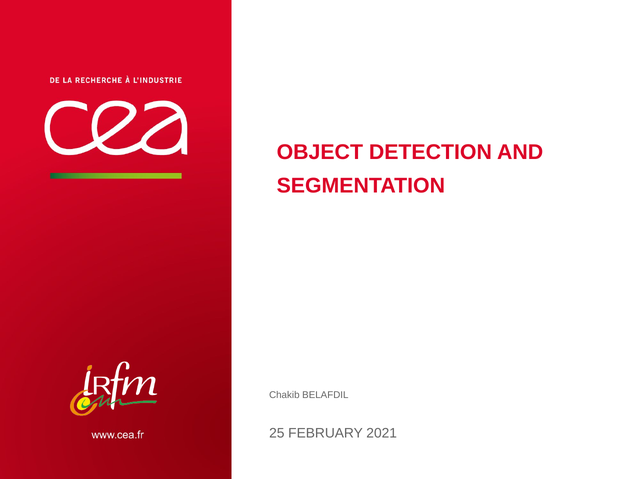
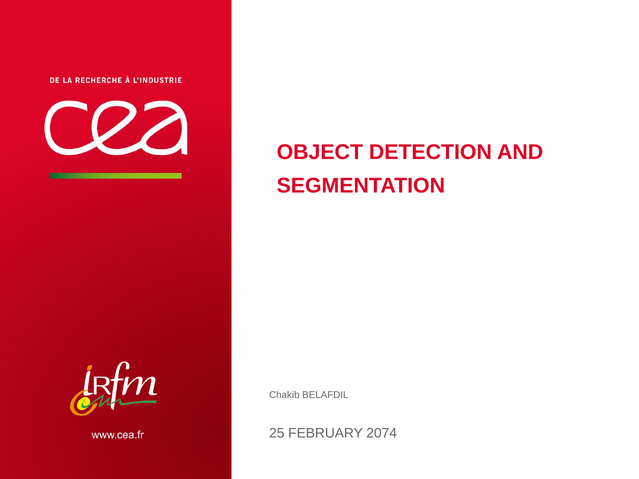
2021: 2021 -> 2074
